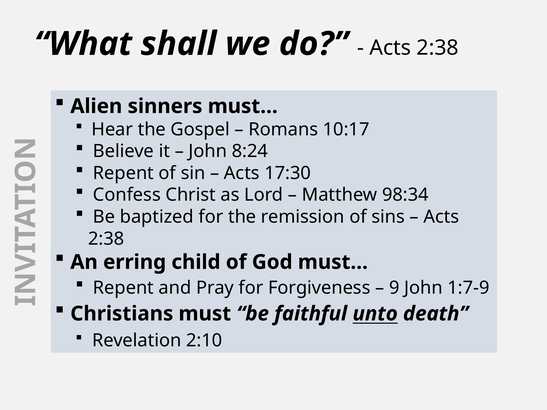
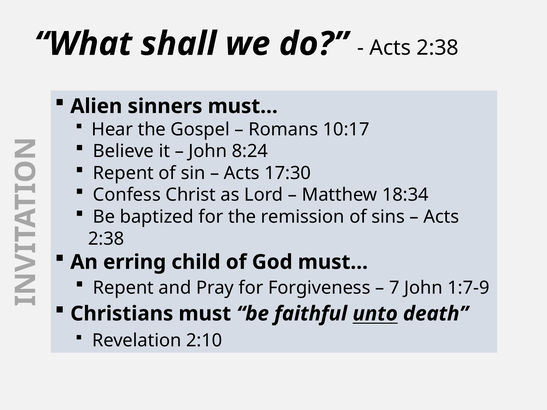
98:34: 98:34 -> 18:34
9: 9 -> 7
